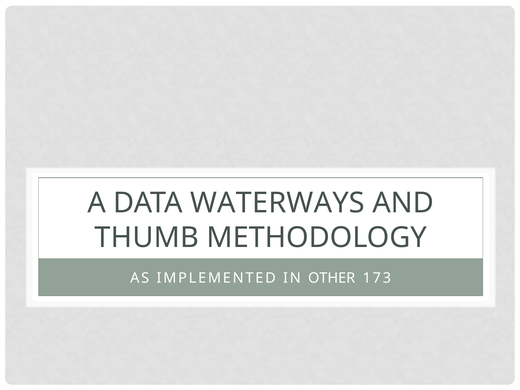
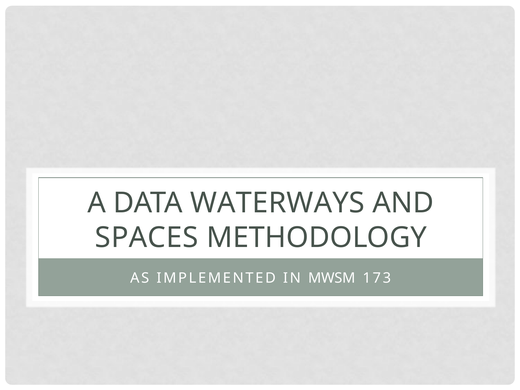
THUMB: THUMB -> SPACES
OTHER: OTHER -> MWSM
